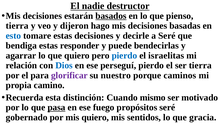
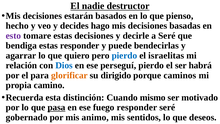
basados underline: present -> none
tierra at (17, 26): tierra -> hecho
dijeron: dijeron -> decides
esto colour: blue -> purple
ser tierra: tierra -> habrá
glorificar colour: purple -> orange
nuestro: nuestro -> dirigido
fuego propósitos: propósitos -> responder
mis quiero: quiero -> animo
gracia: gracia -> deseos
